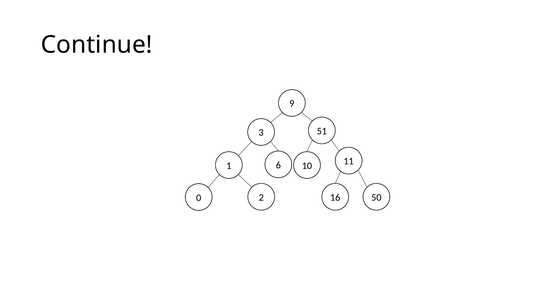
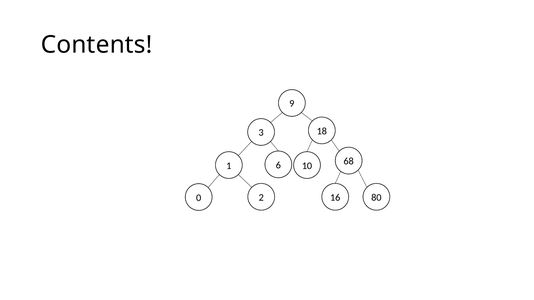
Continue: Continue -> Contents
51: 51 -> 18
11: 11 -> 68
50: 50 -> 80
